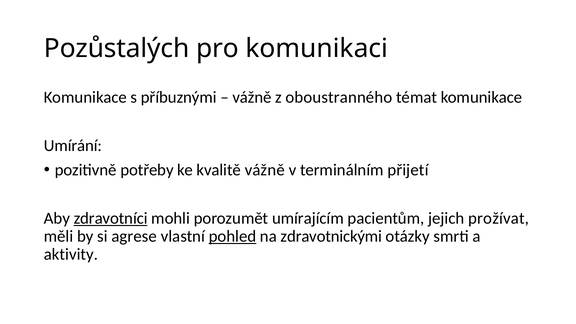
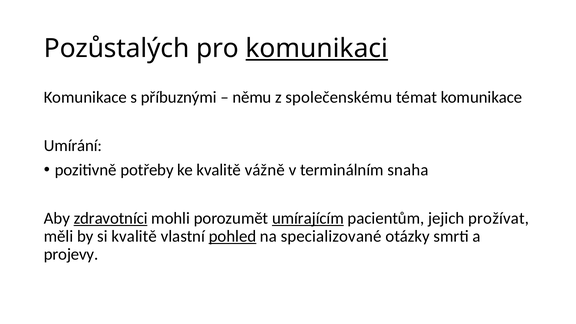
komunikaci underline: none -> present
vážně at (252, 97): vážně -> němu
oboustranného: oboustranného -> společenskému
přijetí: přijetí -> snaha
umírajícím underline: none -> present
si agrese: agrese -> kvalitě
zdravotnickými: zdravotnickými -> specializované
aktivity: aktivity -> projevy
